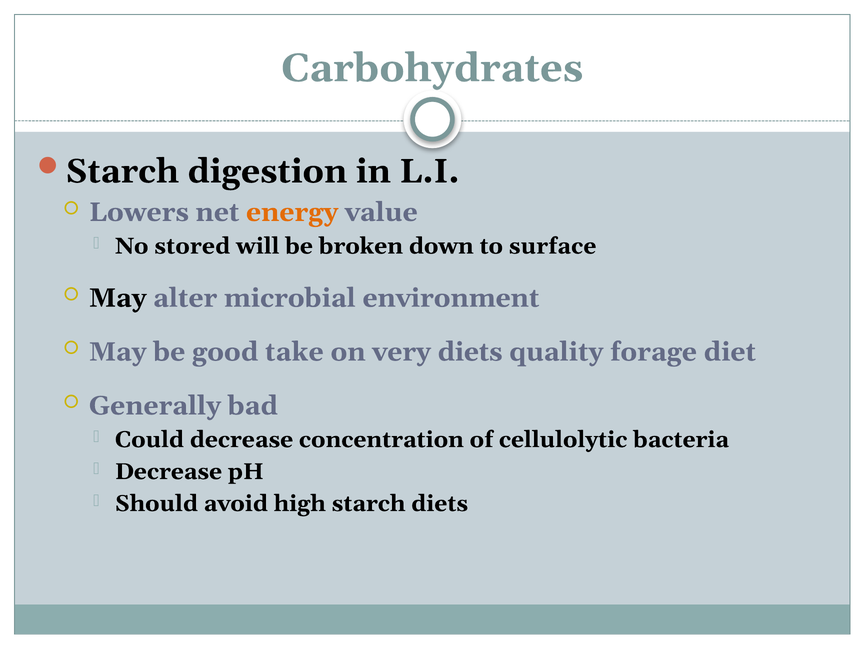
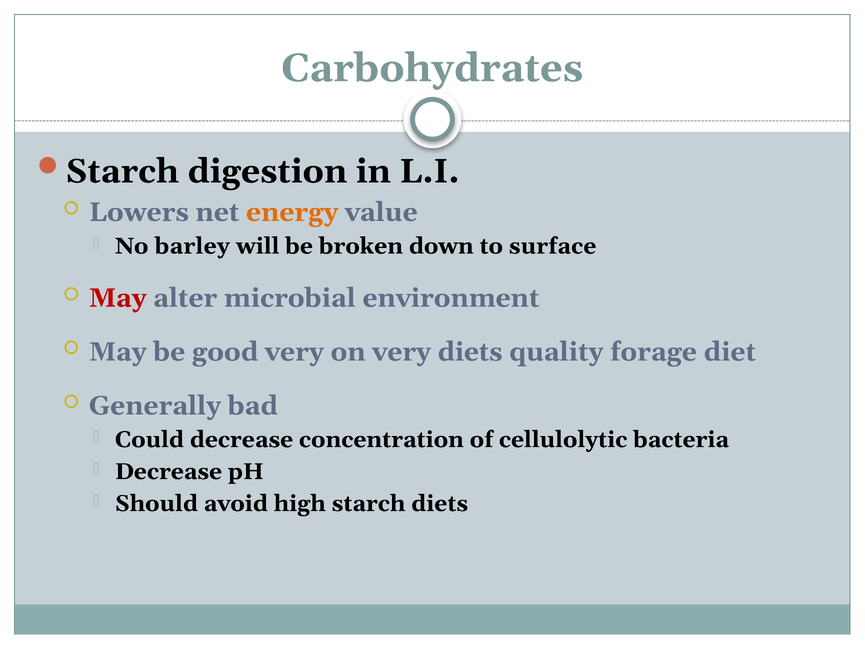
stored: stored -> barley
May at (118, 298) colour: black -> red
good take: take -> very
